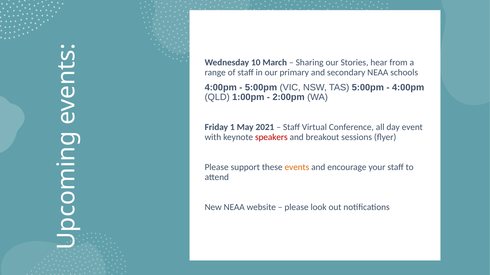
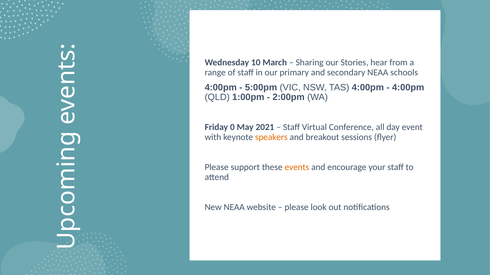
TAS 5:00pm: 5:00pm -> 4:00pm
1: 1 -> 0
speakers colour: red -> orange
